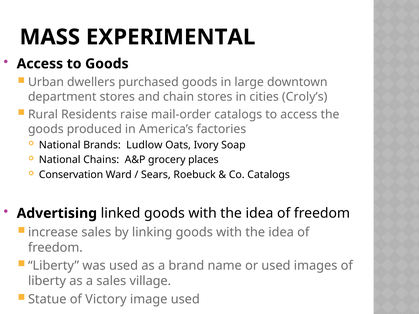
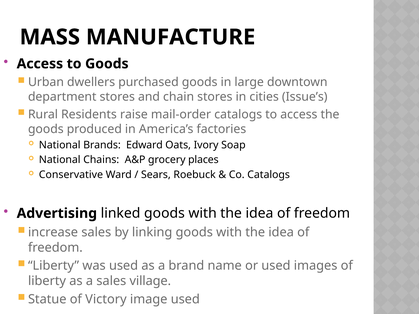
EXPERIMENTAL: EXPERIMENTAL -> MANUFACTURE
Croly’s: Croly’s -> Issue’s
Ludlow: Ludlow -> Edward
Conservation: Conservation -> Conservative
